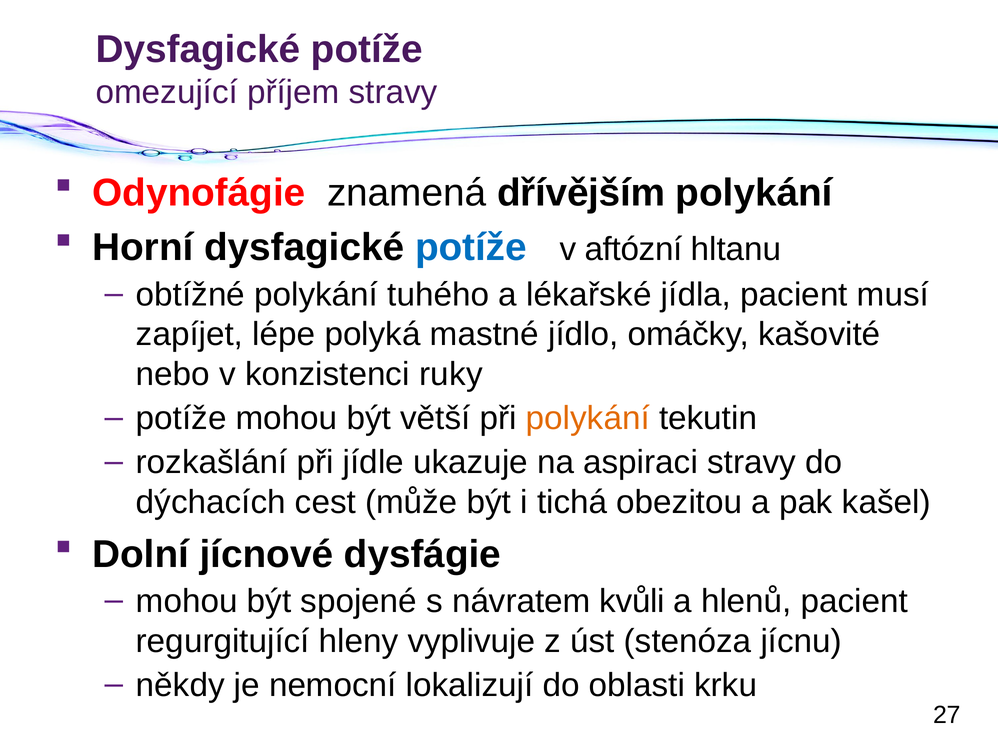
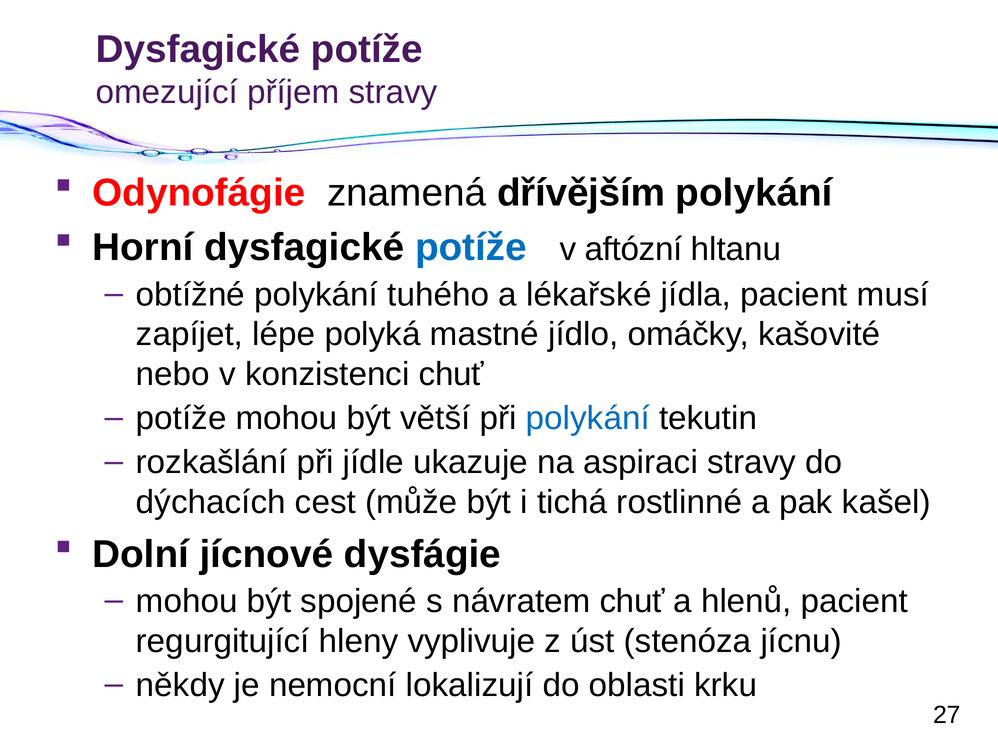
konzistenci ruky: ruky -> chuť
polykání at (588, 419) colour: orange -> blue
obezitou: obezitou -> rostlinné
návratem kvůli: kvůli -> chuť
